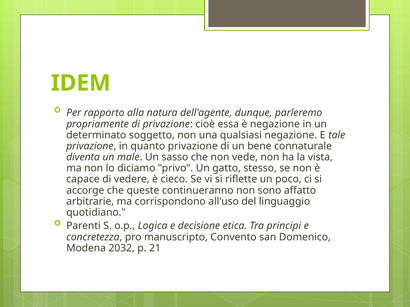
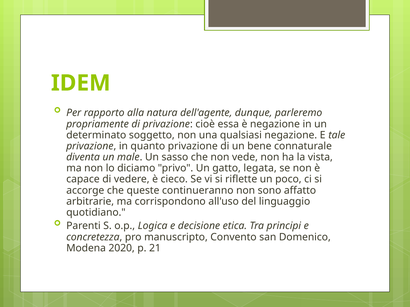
stesso: stesso -> legata
2032: 2032 -> 2020
